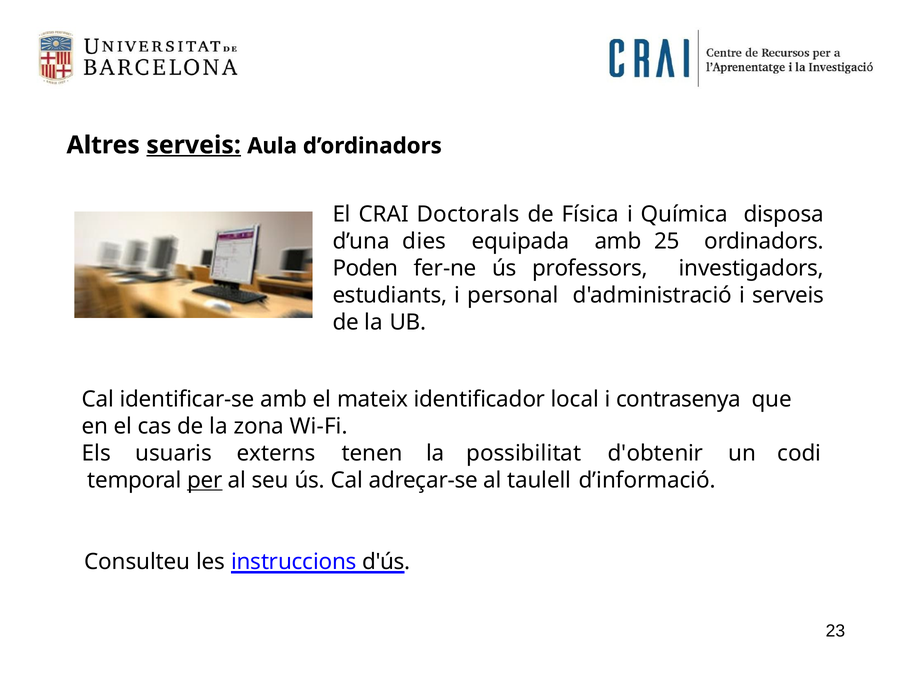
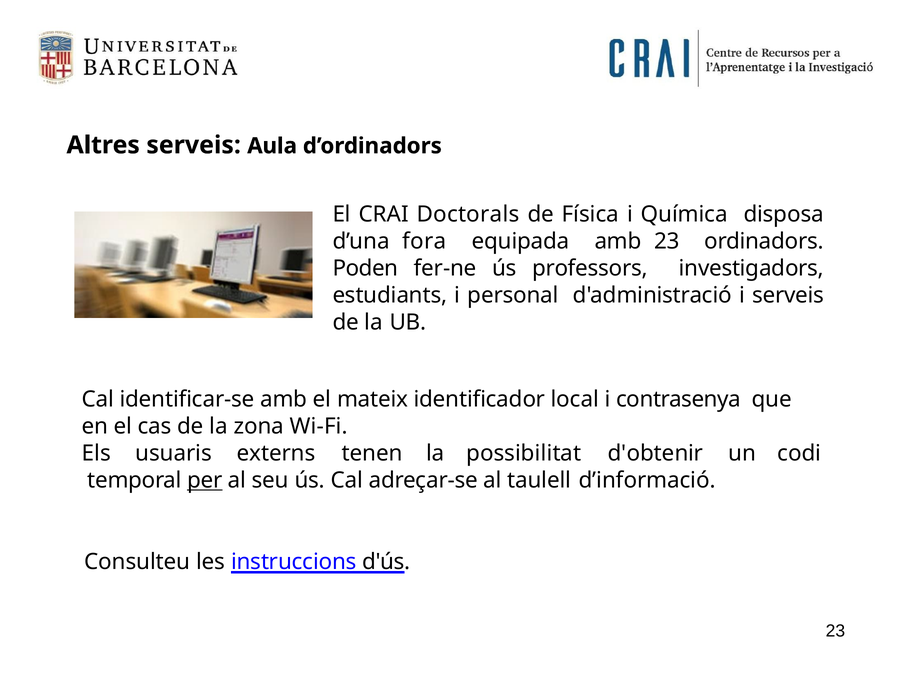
serveis at (194, 145) underline: present -> none
dies: dies -> fora
amb 25: 25 -> 23
